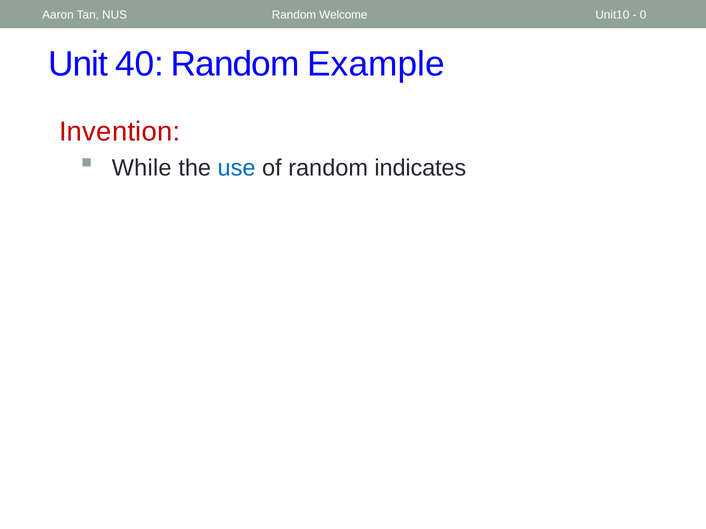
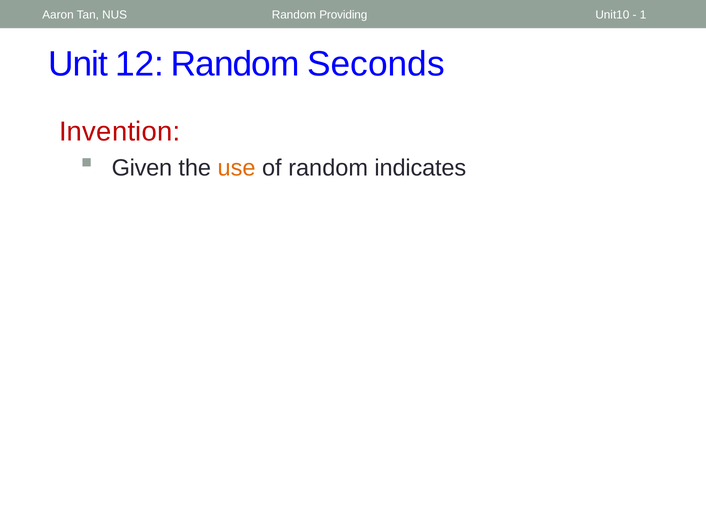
Welcome: Welcome -> Providing
0: 0 -> 1
40: 40 -> 12
Example: Example -> Seconds
While: While -> Given
use colour: blue -> orange
